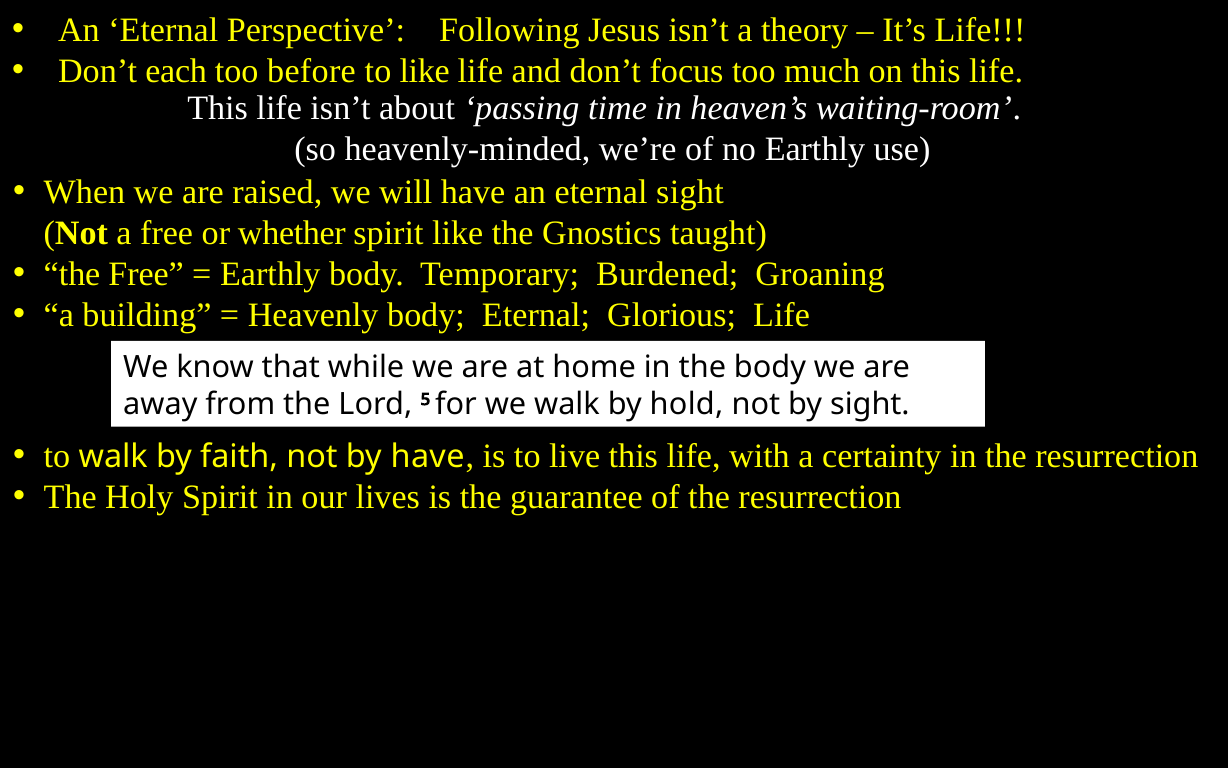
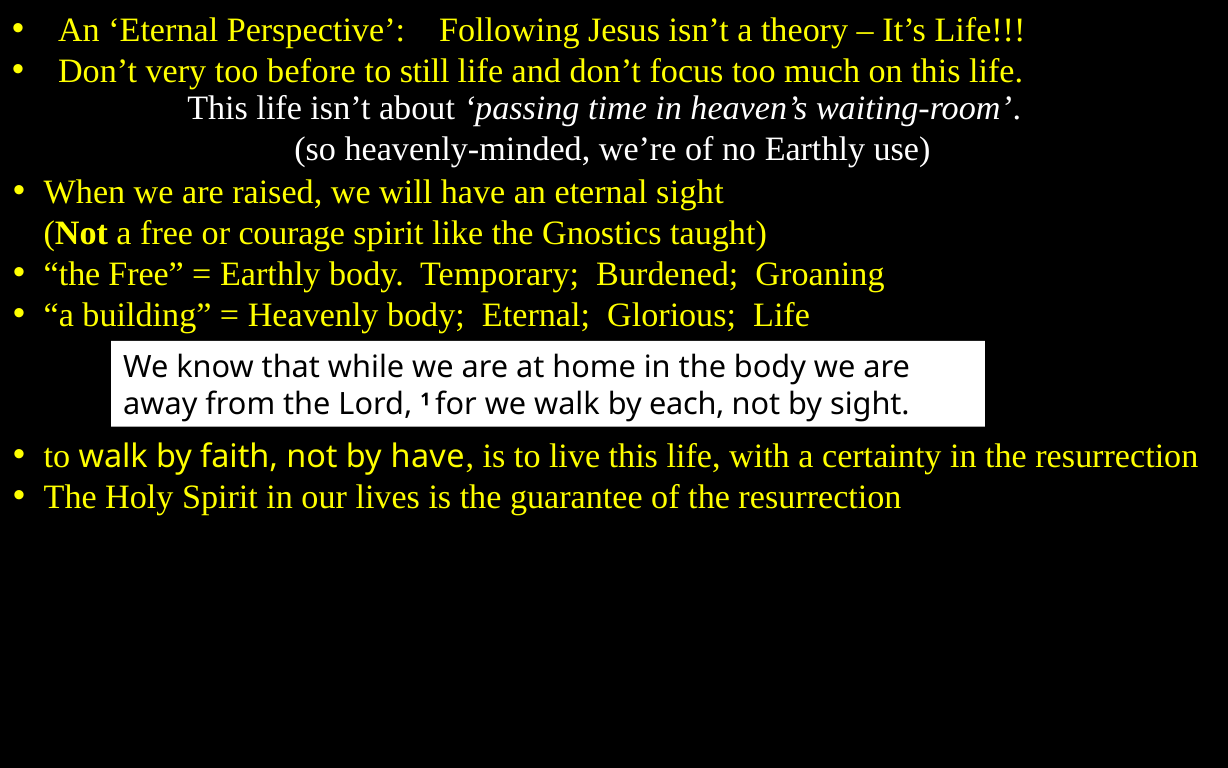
each: each -> very
to like: like -> still
whether: whether -> courage
5: 5 -> 1
hold: hold -> each
